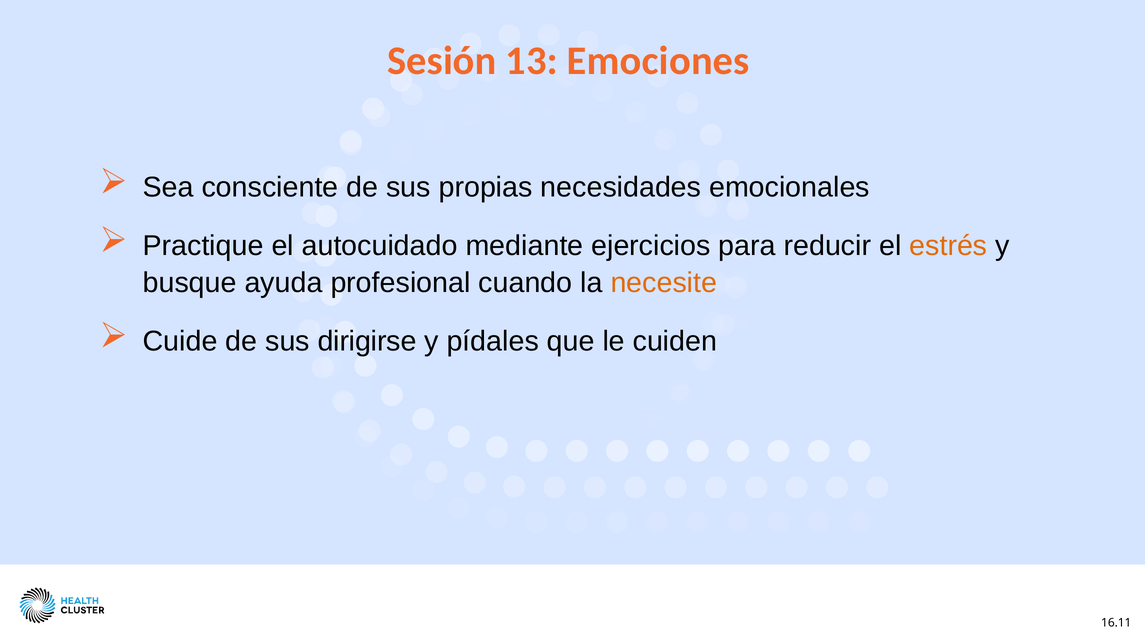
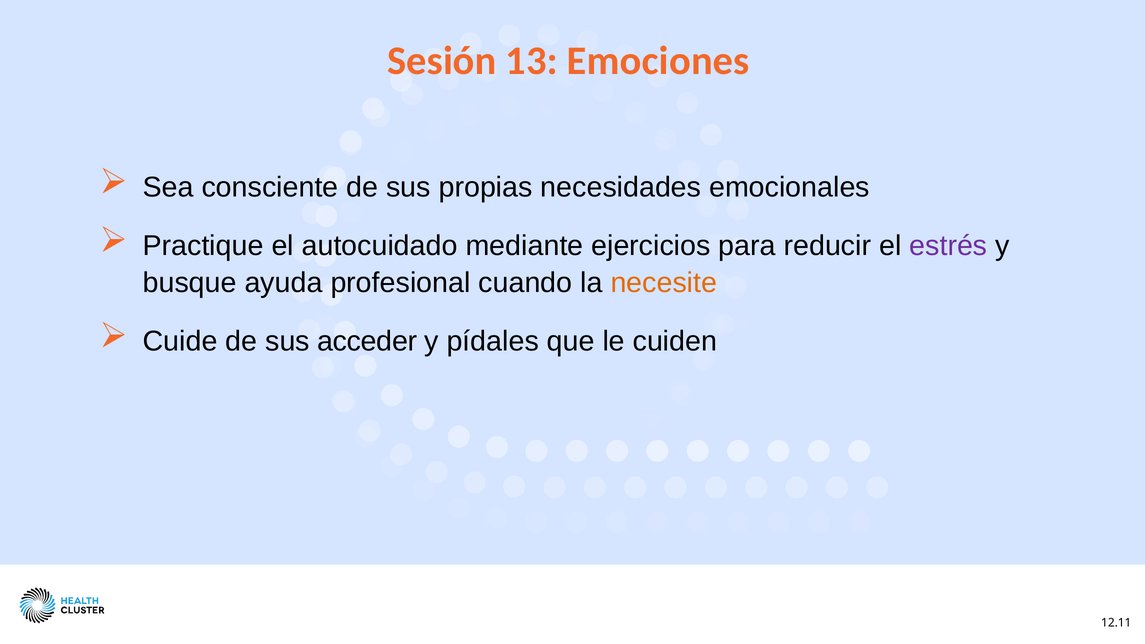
estrés colour: orange -> purple
dirigirse: dirigirse -> acceder
16.11: 16.11 -> 12.11
